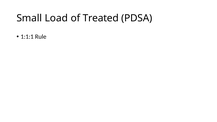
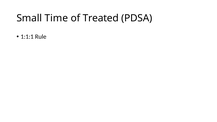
Load: Load -> Time
